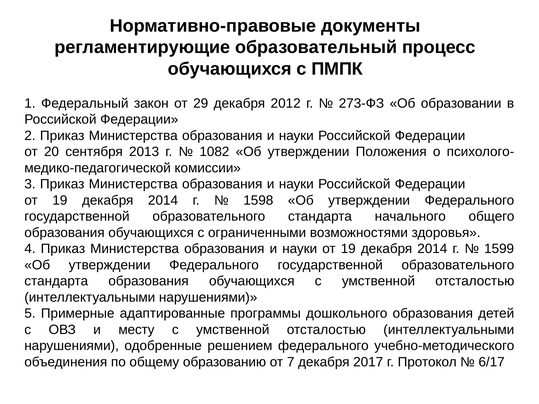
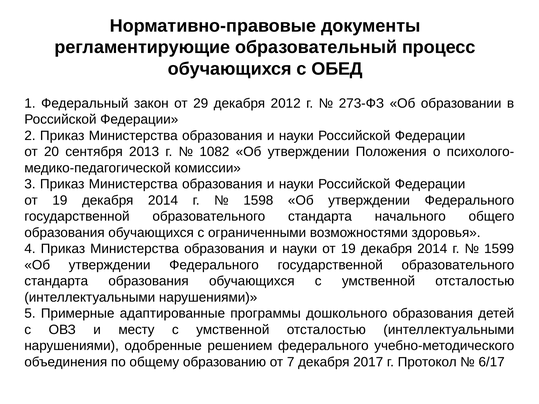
ПМПК: ПМПК -> ОБЕД
